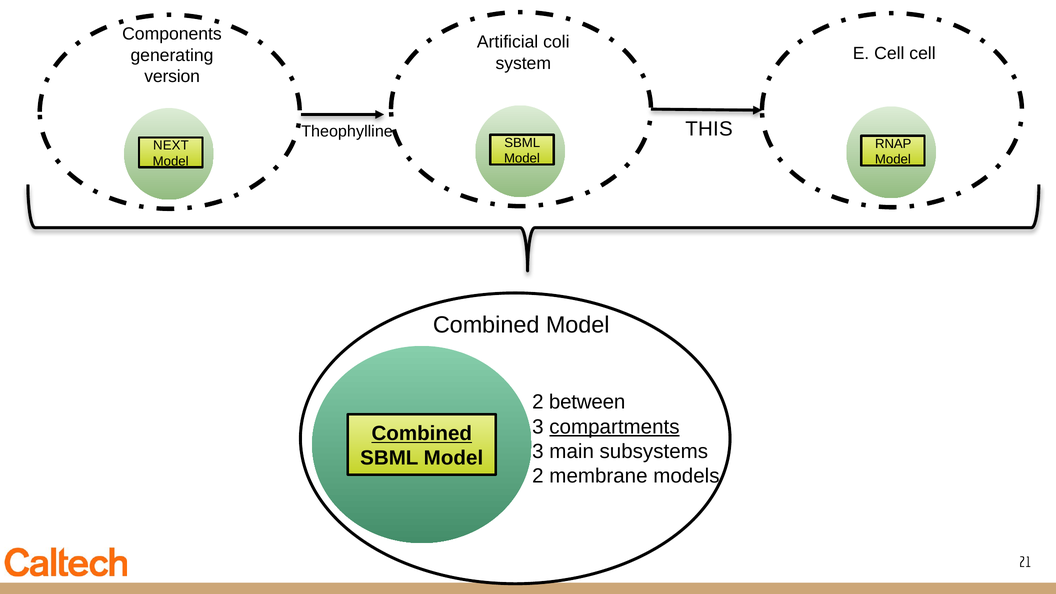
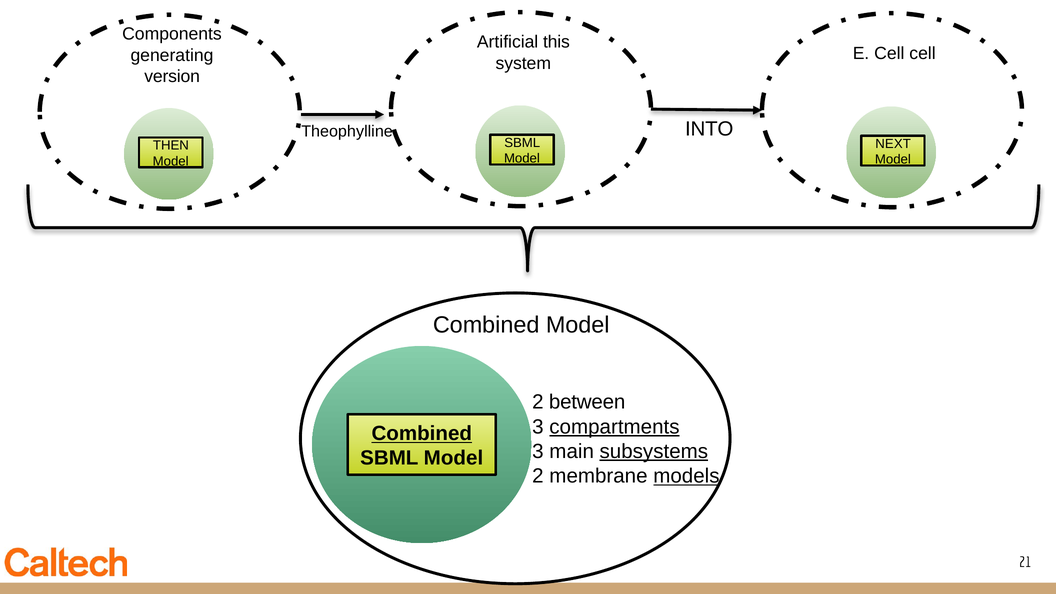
coli: coli -> this
THIS: THIS -> INTO
RNAP: RNAP -> NEXT
NEXT: NEXT -> THEN
subsystems underline: none -> present
models underline: none -> present
